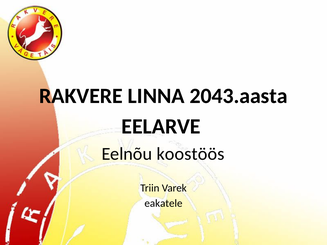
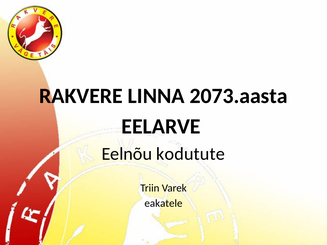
2043.aasta: 2043.aasta -> 2073.aasta
koostöös: koostöös -> kodutute
